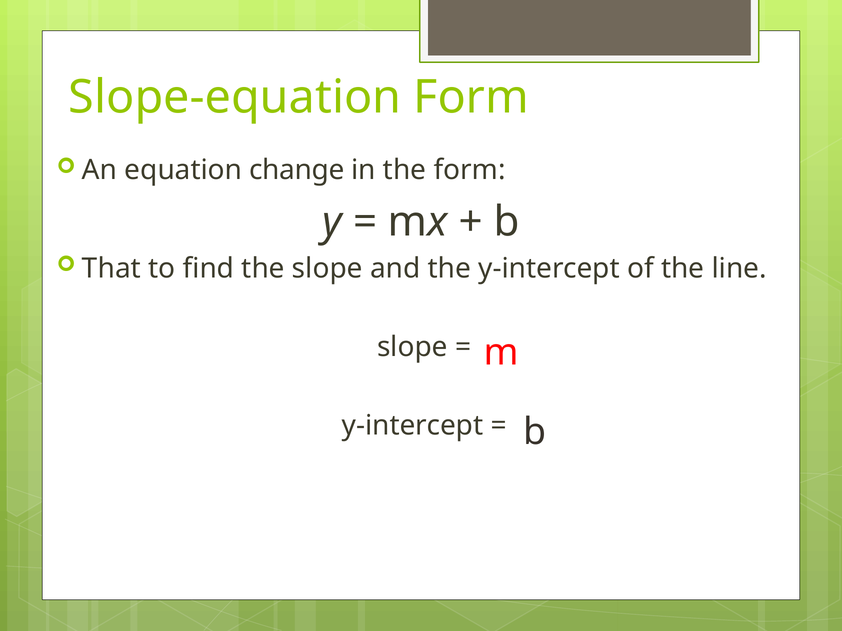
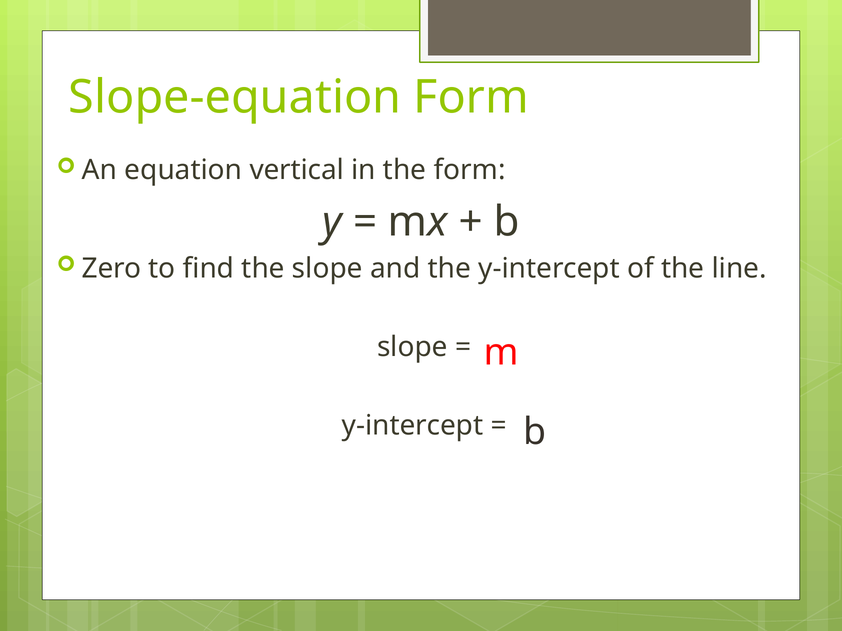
change: change -> vertical
That: That -> Zero
